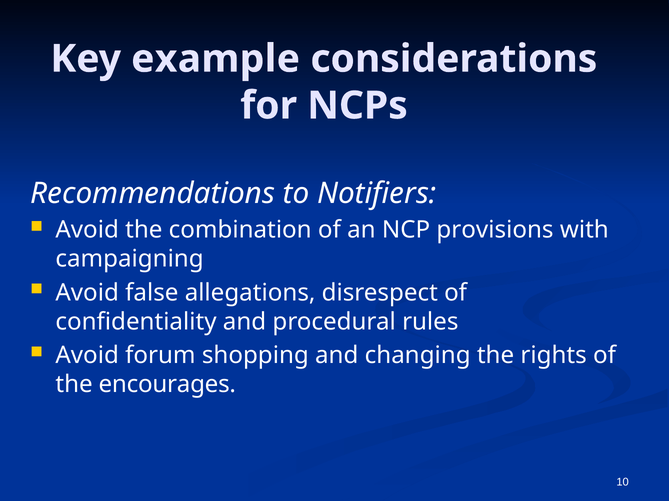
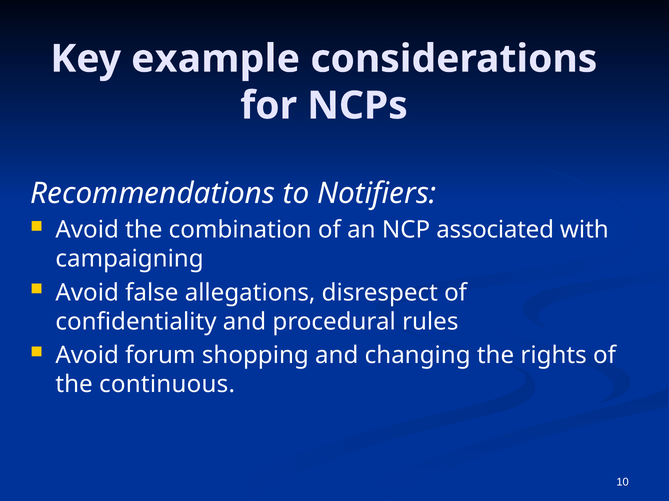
provisions: provisions -> associated
encourages: encourages -> continuous
